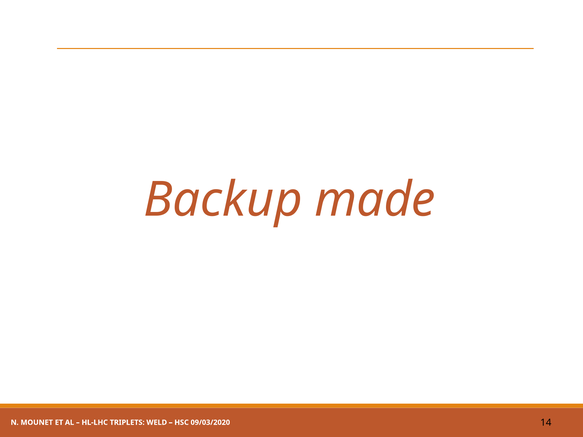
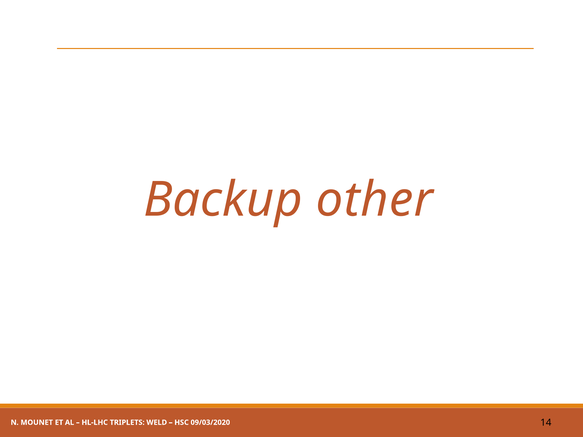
made: made -> other
